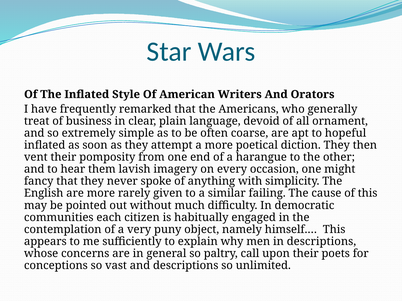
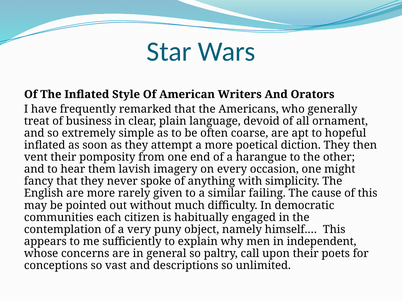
in descriptions: descriptions -> independent
